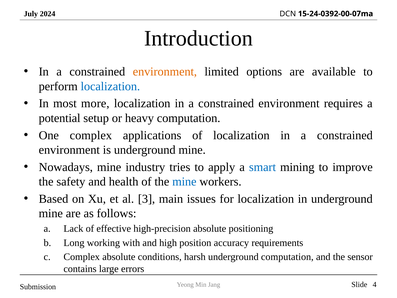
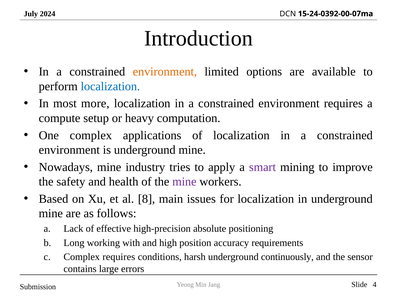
potential: potential -> compute
smart colour: blue -> purple
mine at (184, 181) colour: blue -> purple
3: 3 -> 8
Complex absolute: absolute -> requires
underground computation: computation -> continuously
